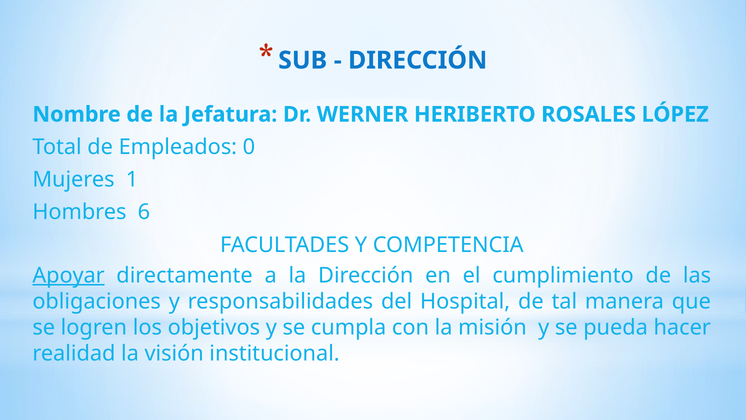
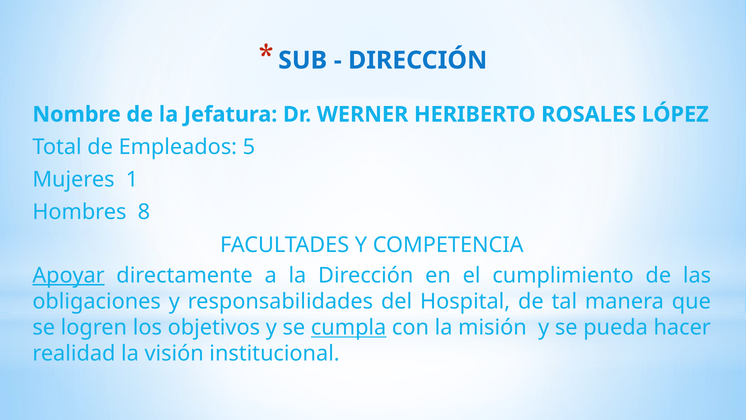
0: 0 -> 5
6: 6 -> 8
cumpla underline: none -> present
